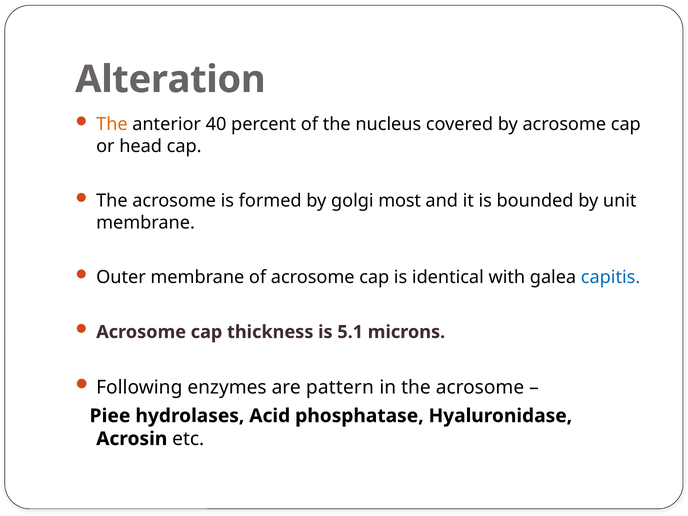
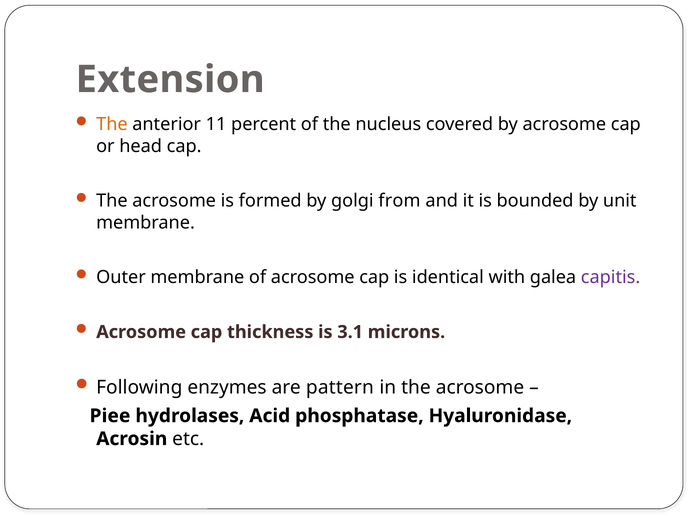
Alteration: Alteration -> Extension
40: 40 -> 11
most: most -> from
capitis colour: blue -> purple
5.1: 5.1 -> 3.1
